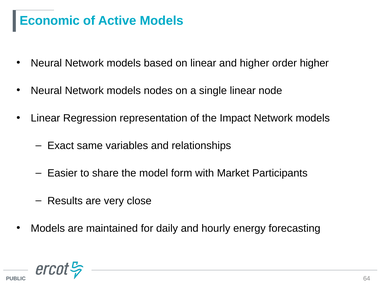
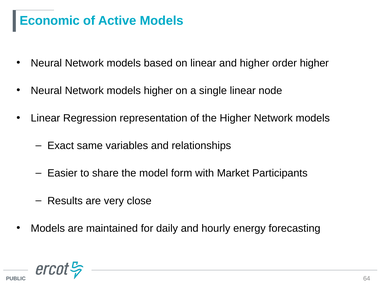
models nodes: nodes -> higher
the Impact: Impact -> Higher
